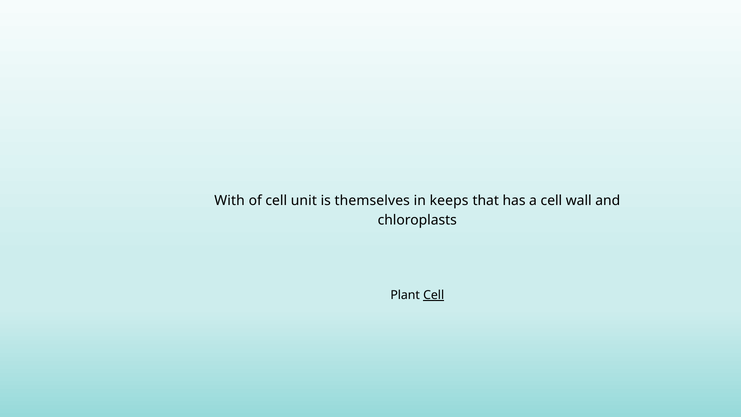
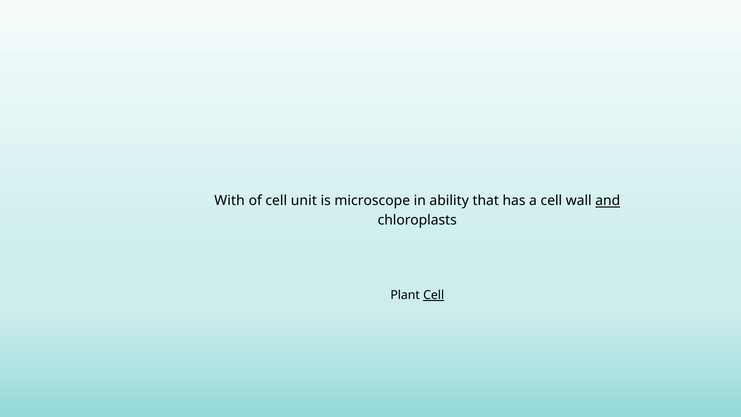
themselves: themselves -> microscope
keeps: keeps -> ability
and underline: none -> present
